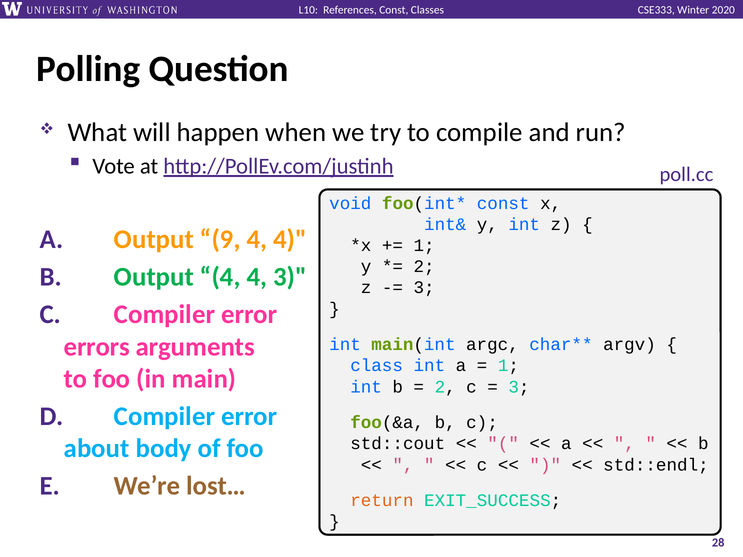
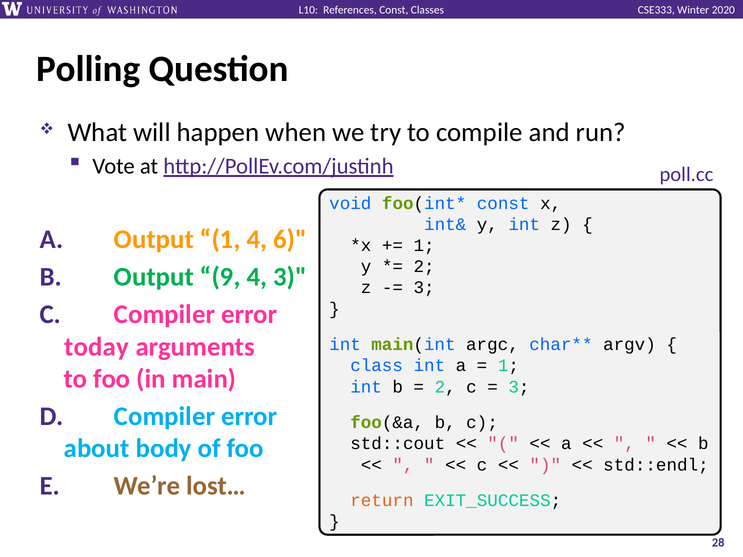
Output 9: 9 -> 1
4 at (290, 240): 4 -> 6
Output 4: 4 -> 9
errors: errors -> today
